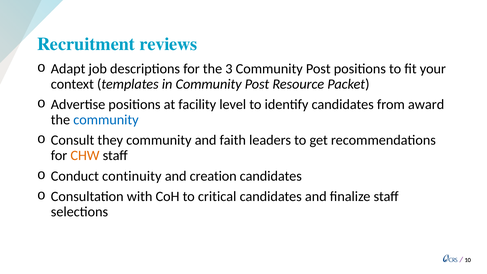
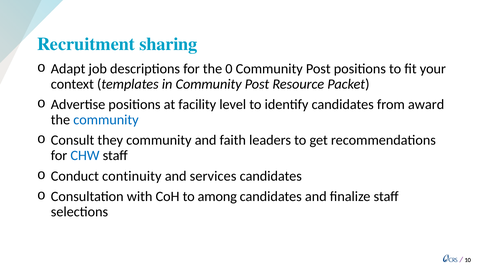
reviews: reviews -> sharing
3: 3 -> 0
CHW colour: orange -> blue
creation: creation -> services
critical: critical -> among
